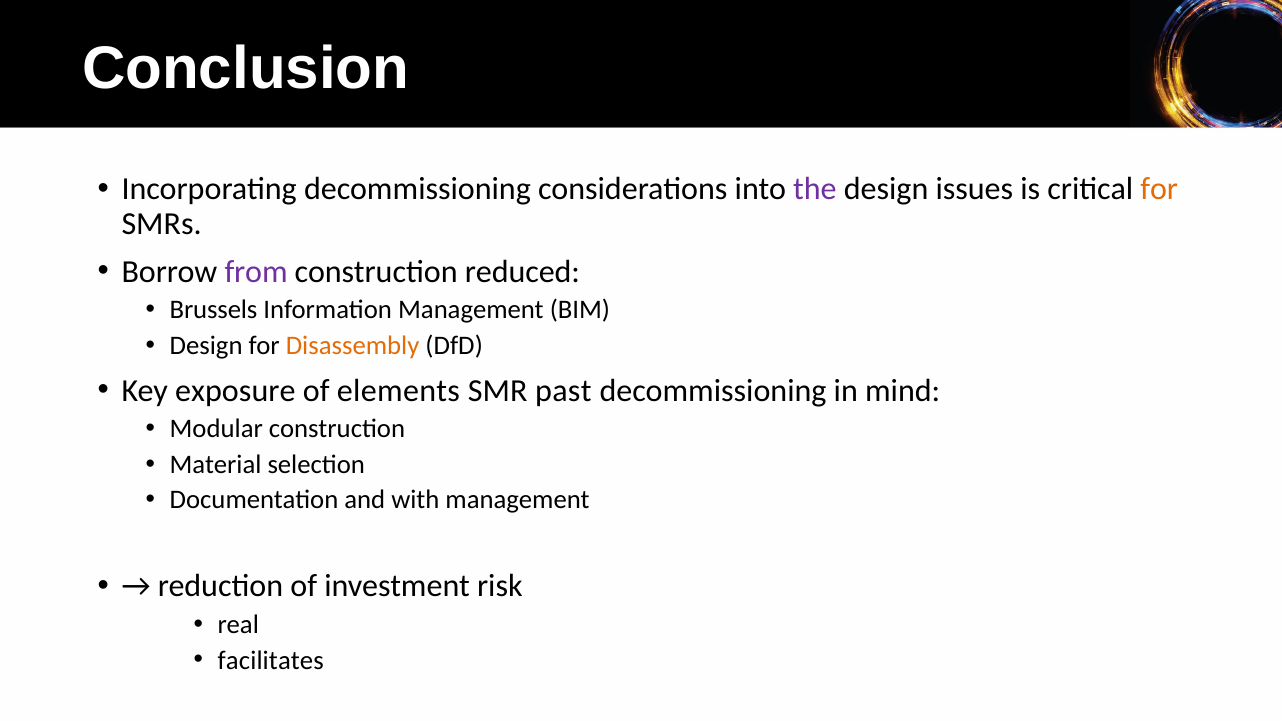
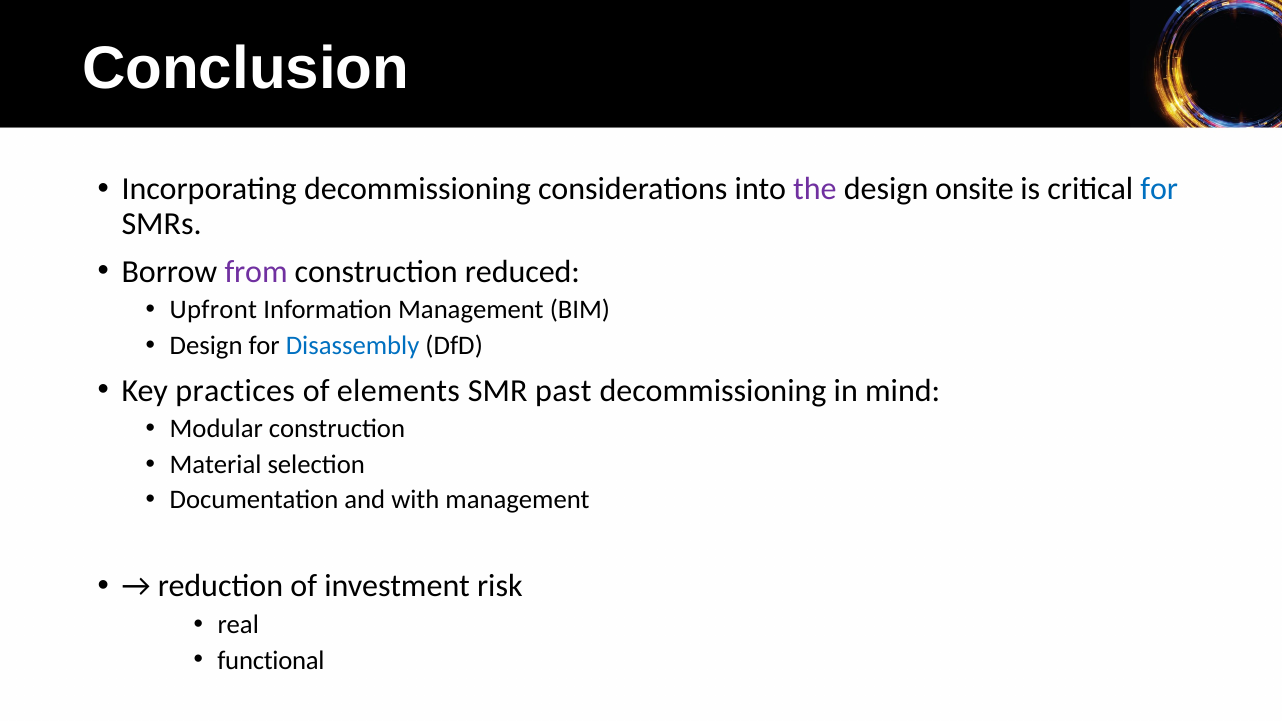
issues: issues -> onsite
for at (1159, 189) colour: orange -> blue
Brussels: Brussels -> Upfront
Disassembly colour: orange -> blue
exposure: exposure -> practices
facilitates: facilitates -> functional
